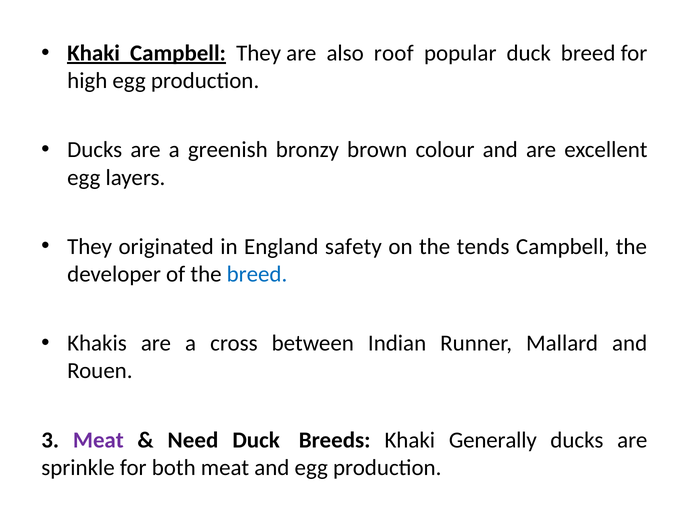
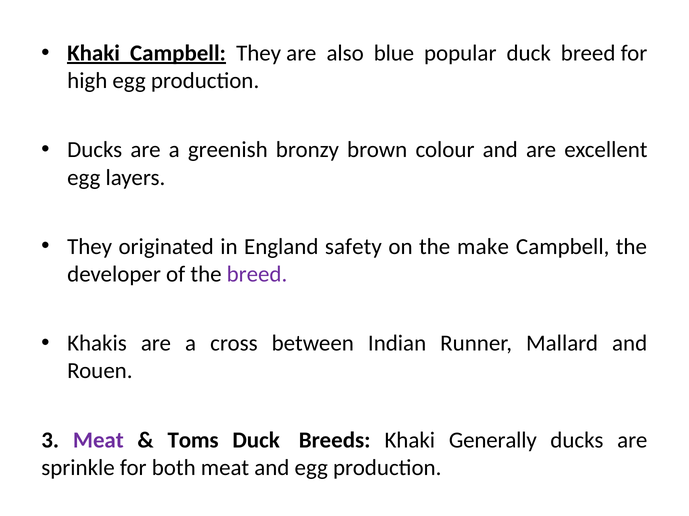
roof: roof -> blue
tends: tends -> make
breed at (257, 275) colour: blue -> purple
Need: Need -> Toms
